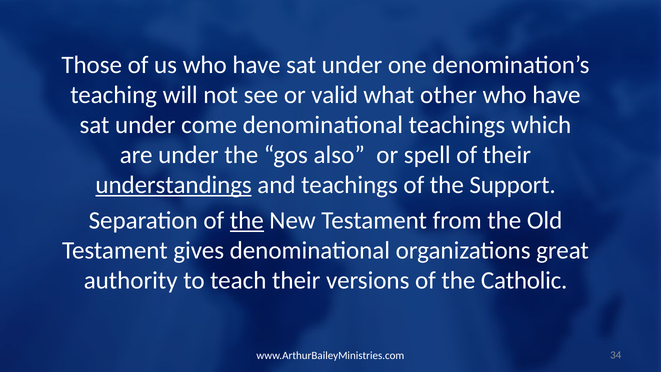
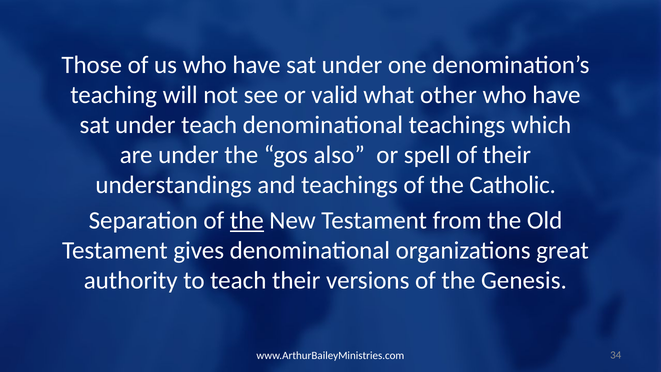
under come: come -> teach
understandings underline: present -> none
Support: Support -> Catholic
Catholic: Catholic -> Genesis
